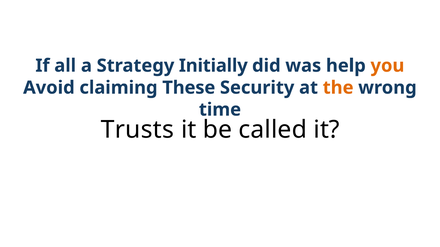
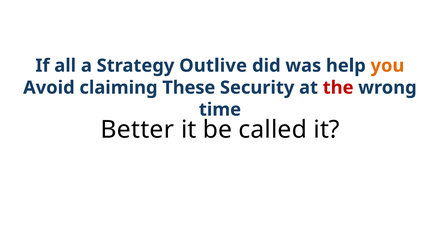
Initially: Initially -> Outlive
the colour: orange -> red
Trusts: Trusts -> Better
